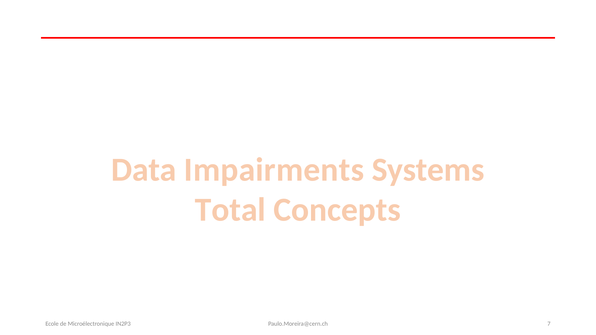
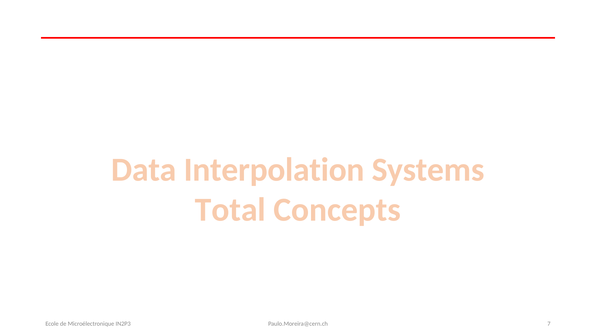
Impairments: Impairments -> Interpolation
